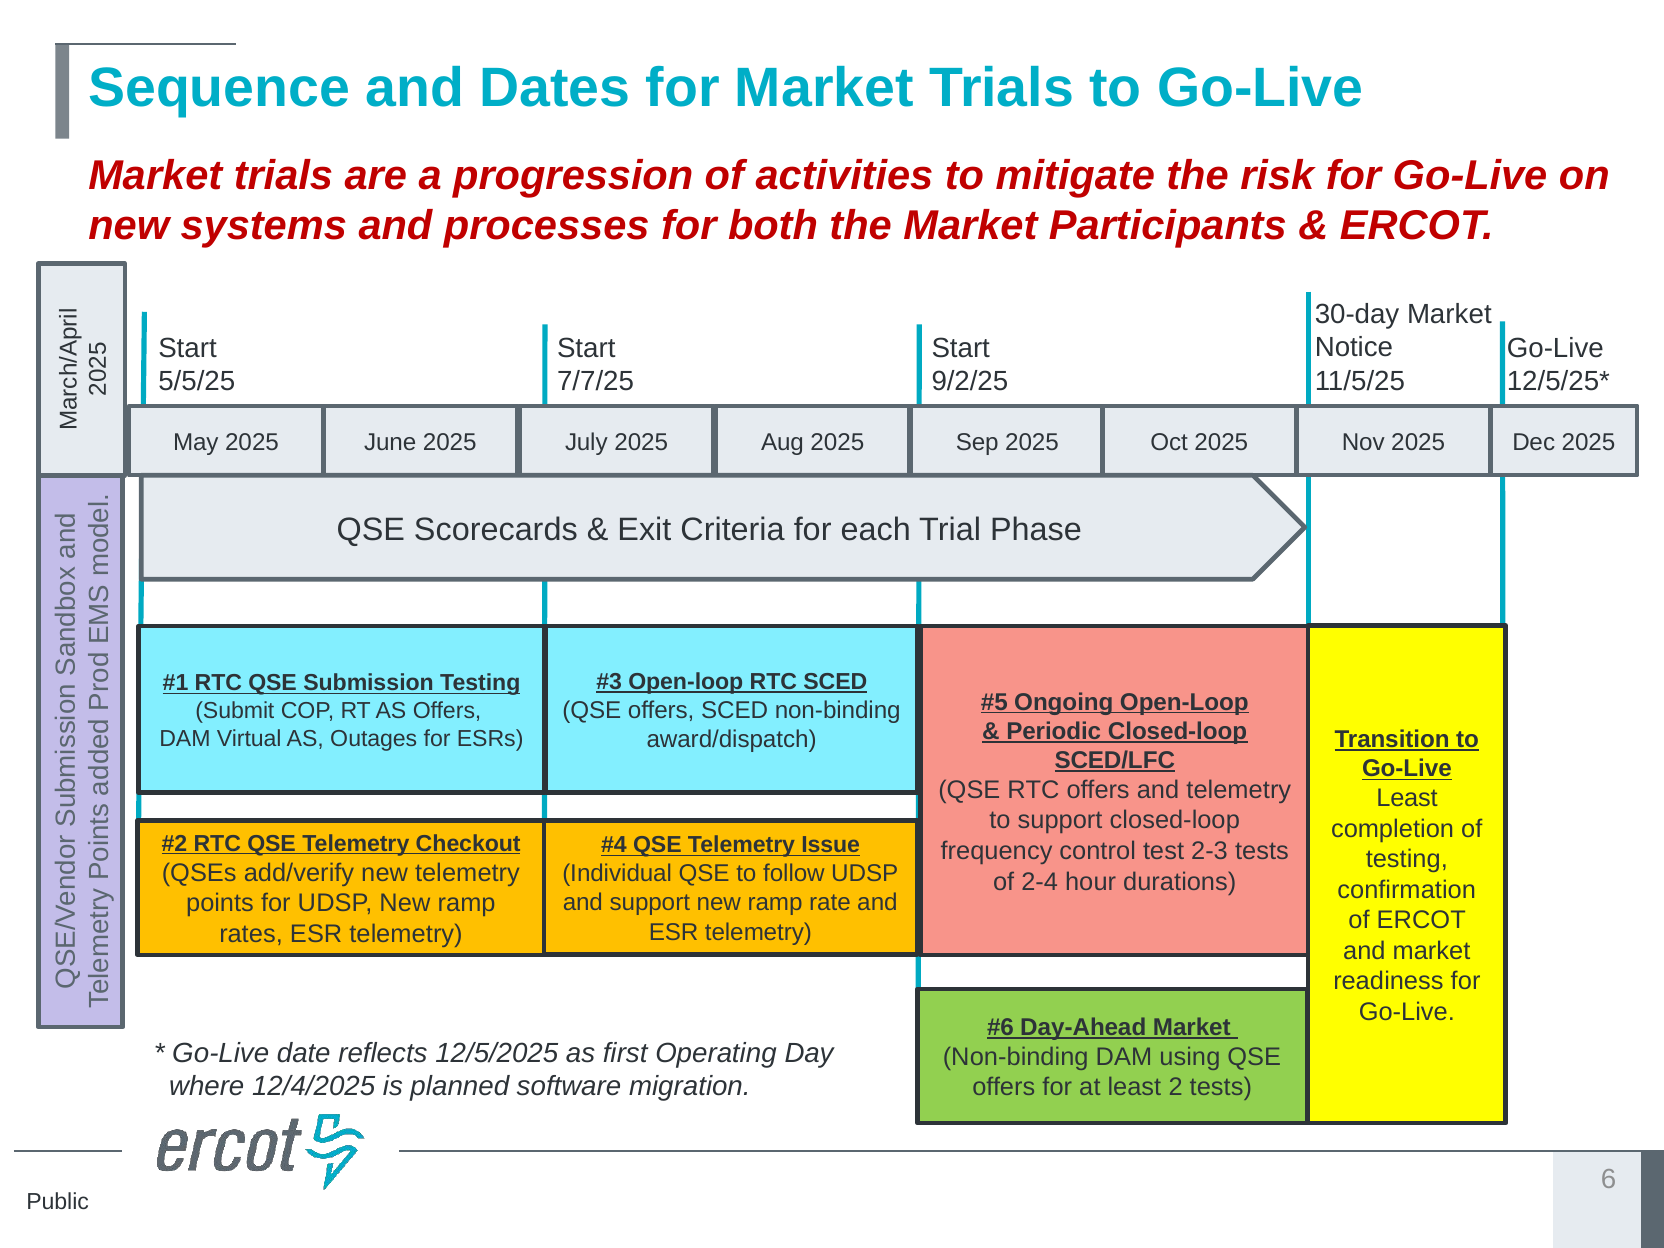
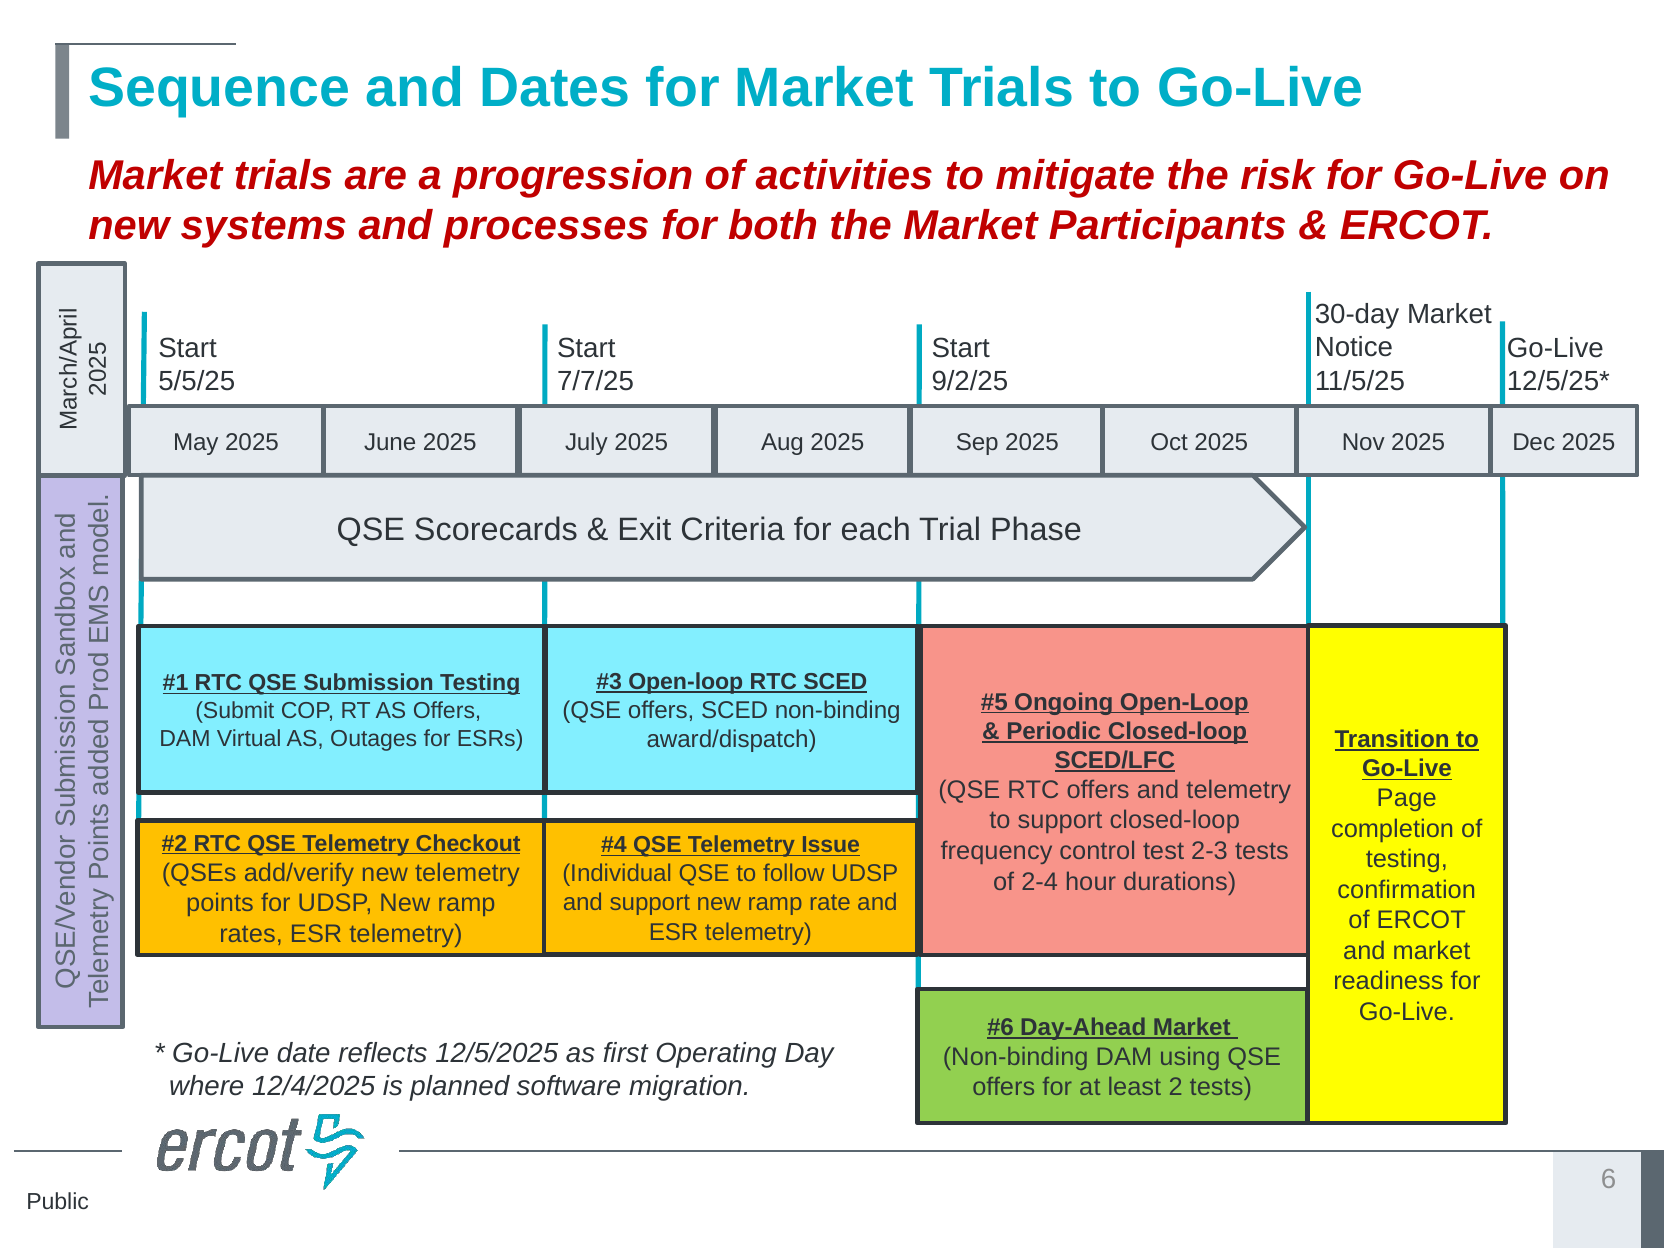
Least at (1407, 798): Least -> Page
